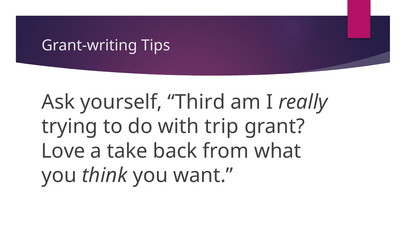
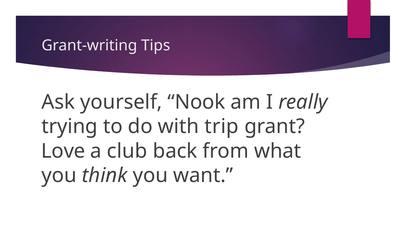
Third: Third -> Nook
take: take -> club
